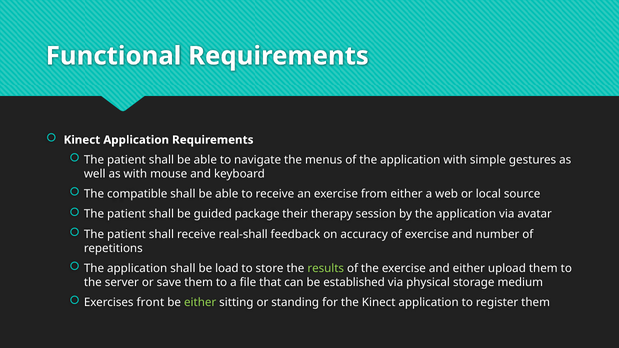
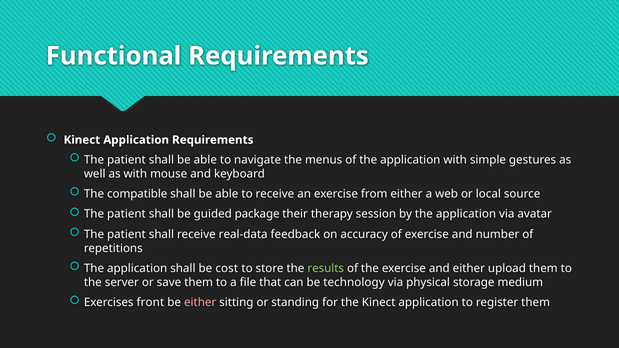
real-shall: real-shall -> real-data
load: load -> cost
established: established -> technology
either at (200, 302) colour: light green -> pink
